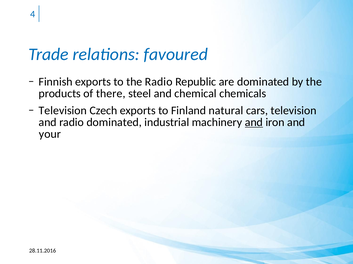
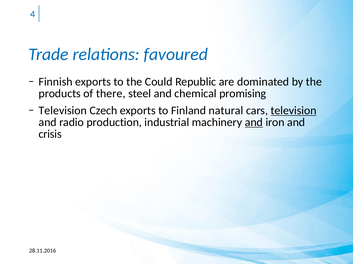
the Radio: Radio -> Could
chemicals: chemicals -> promising
television at (294, 111) underline: none -> present
radio dominated: dominated -> production
your: your -> crisis
